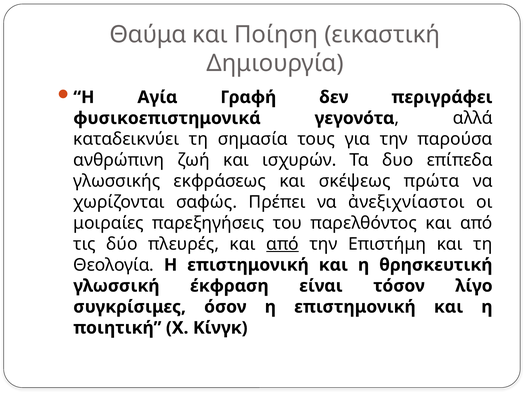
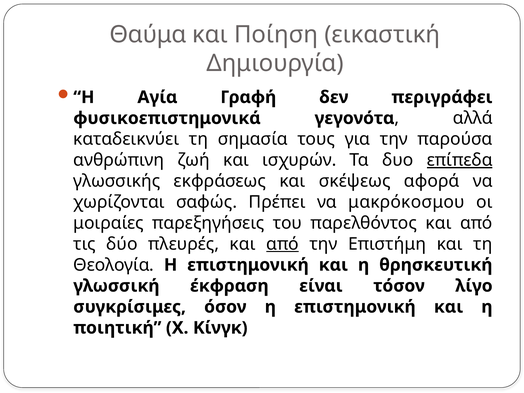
επίπεδα underline: none -> present
πρώτα: πρώτα -> αφορά
ἀνεξιχνίαστοι: ἀνεξιχνίαστοι -> μακρόκοσμου
